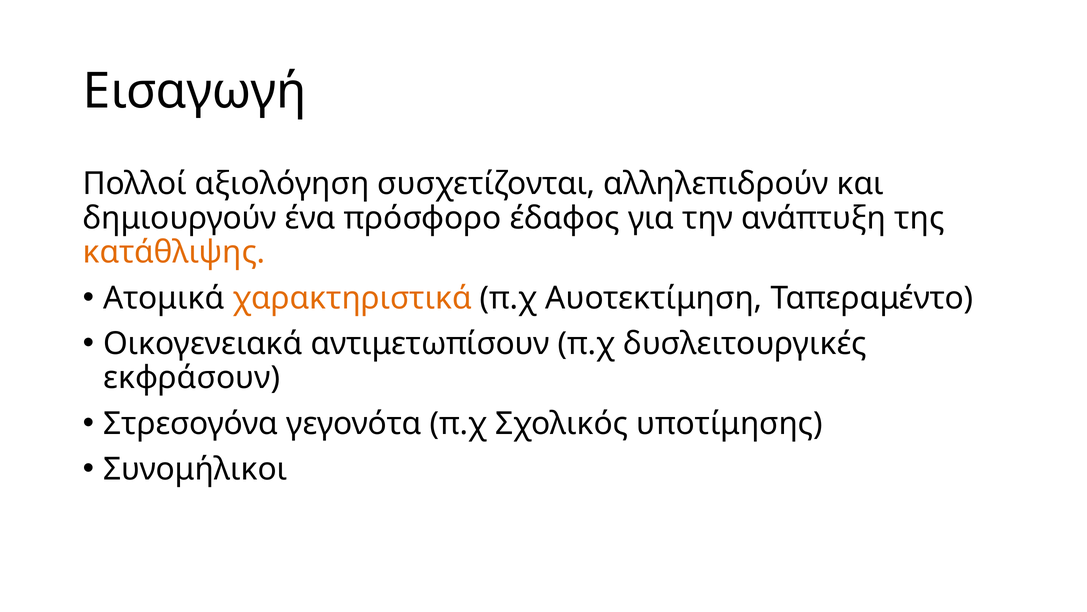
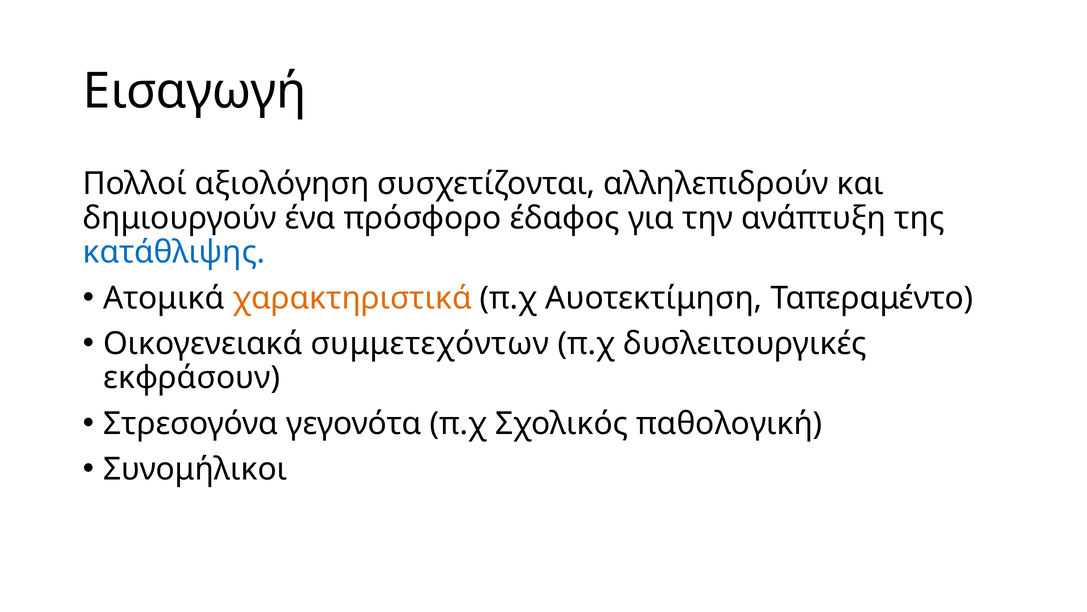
κατάθλιψης colour: orange -> blue
αντιμετωπίσουν: αντιμετωπίσουν -> συμμετεχόντων
υποτίμησης: υποτίμησης -> παθολογική
